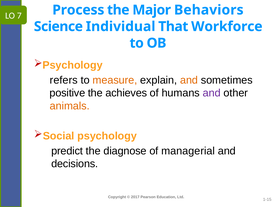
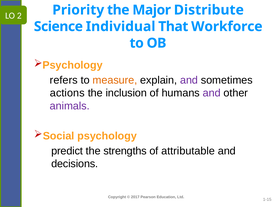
Process: Process -> Priority
Behaviors: Behaviors -> Distribute
7: 7 -> 2
and at (189, 80) colour: orange -> purple
positive: positive -> actions
achieves: achieves -> inclusion
animals colour: orange -> purple
diagnose: diagnose -> strengths
managerial: managerial -> attributable
